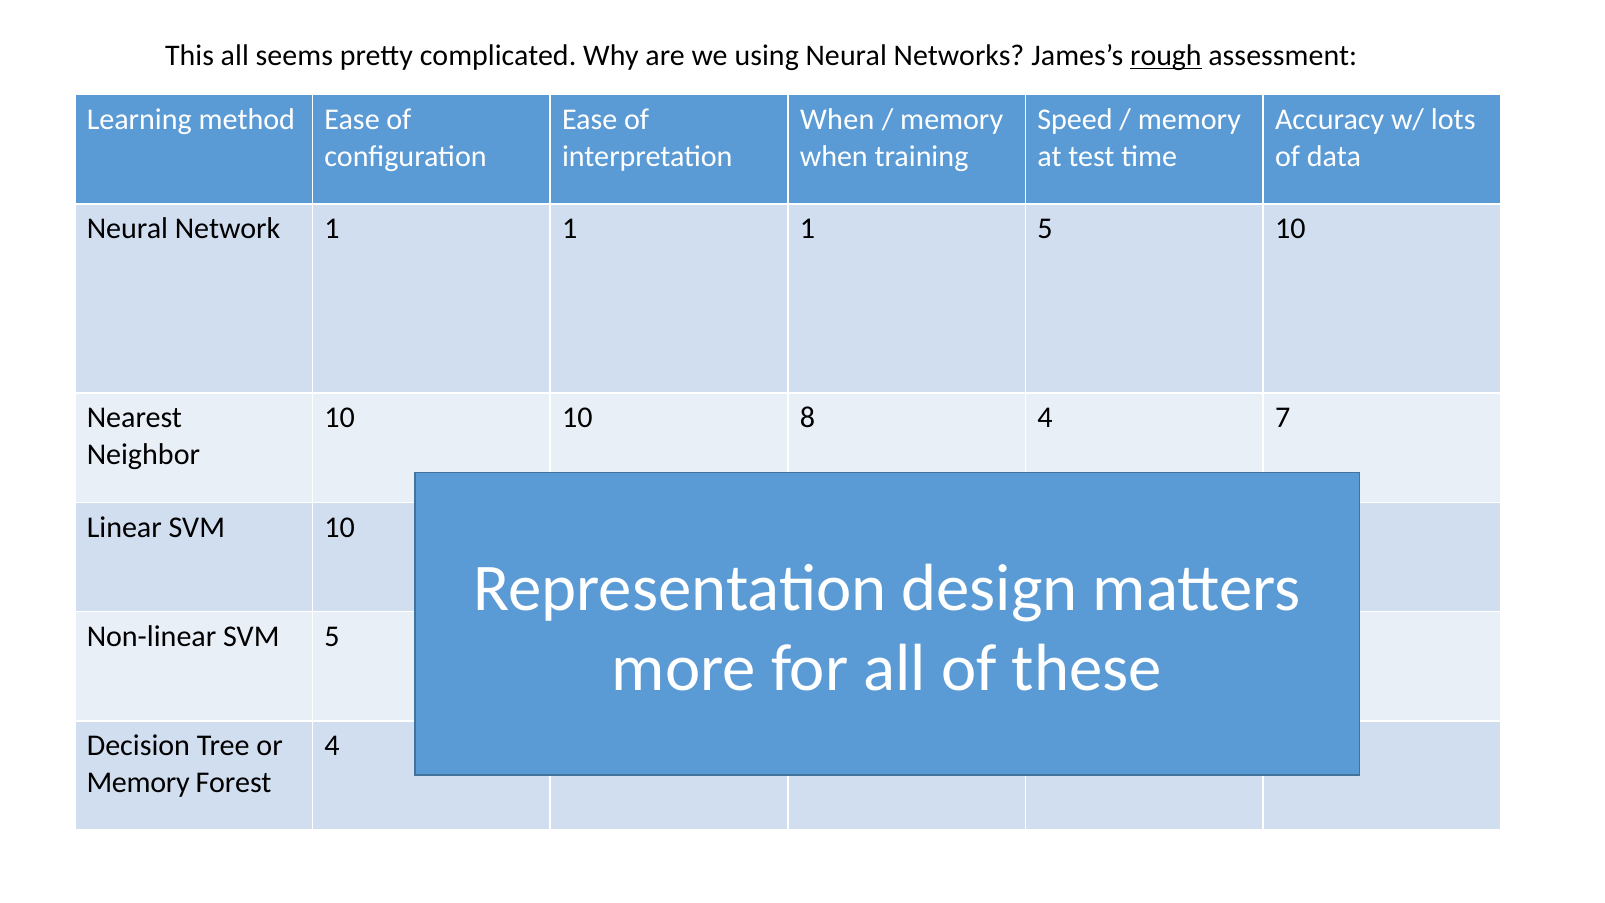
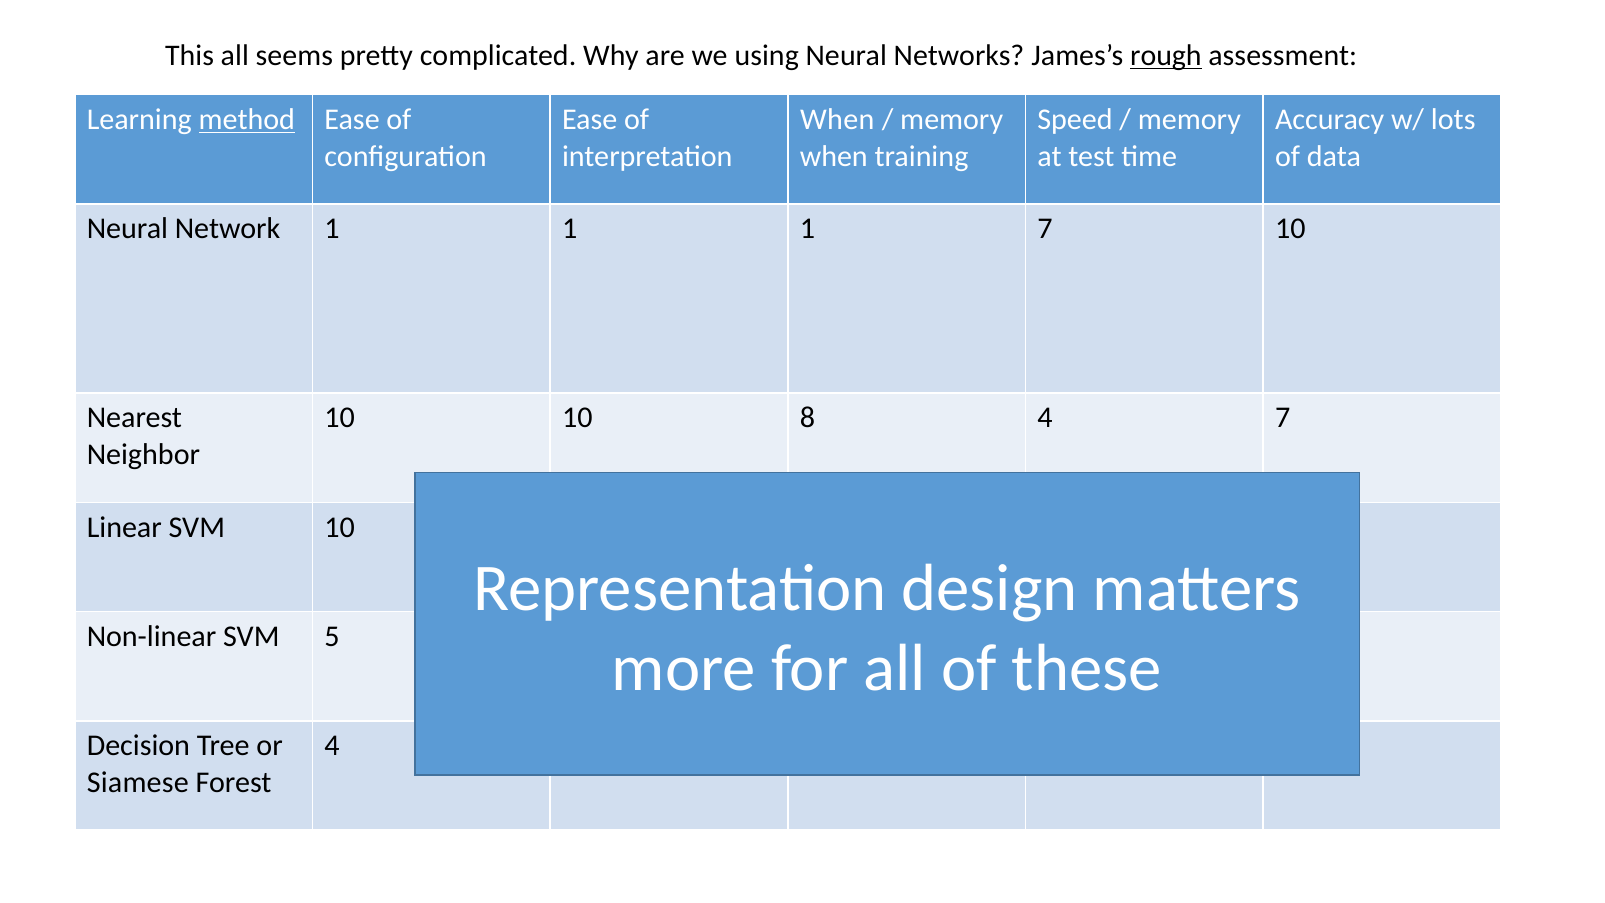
method underline: none -> present
1 5: 5 -> 7
Memory at (138, 782): Memory -> Siamese
